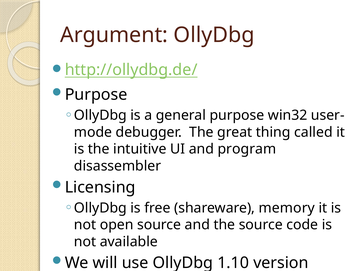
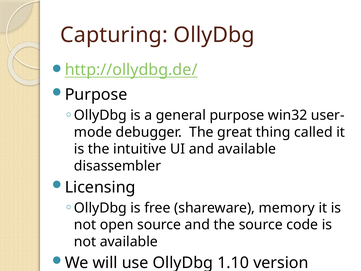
Argument: Argument -> Capturing
and program: program -> available
